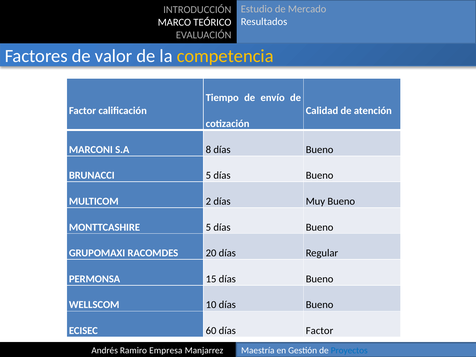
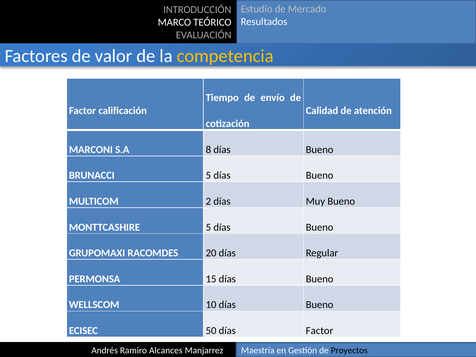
60: 60 -> 50
Empresa: Empresa -> Alcances
Proyectos colour: blue -> black
